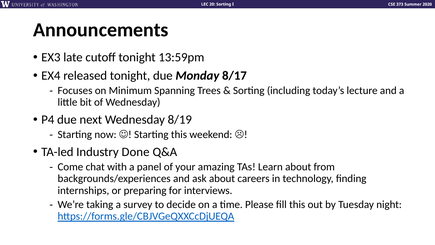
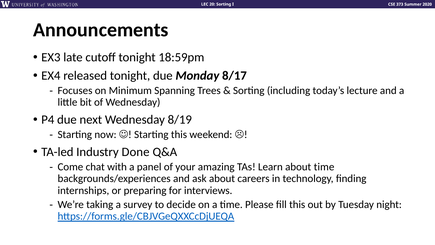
13:59pm: 13:59pm -> 18:59pm
about from: from -> time
